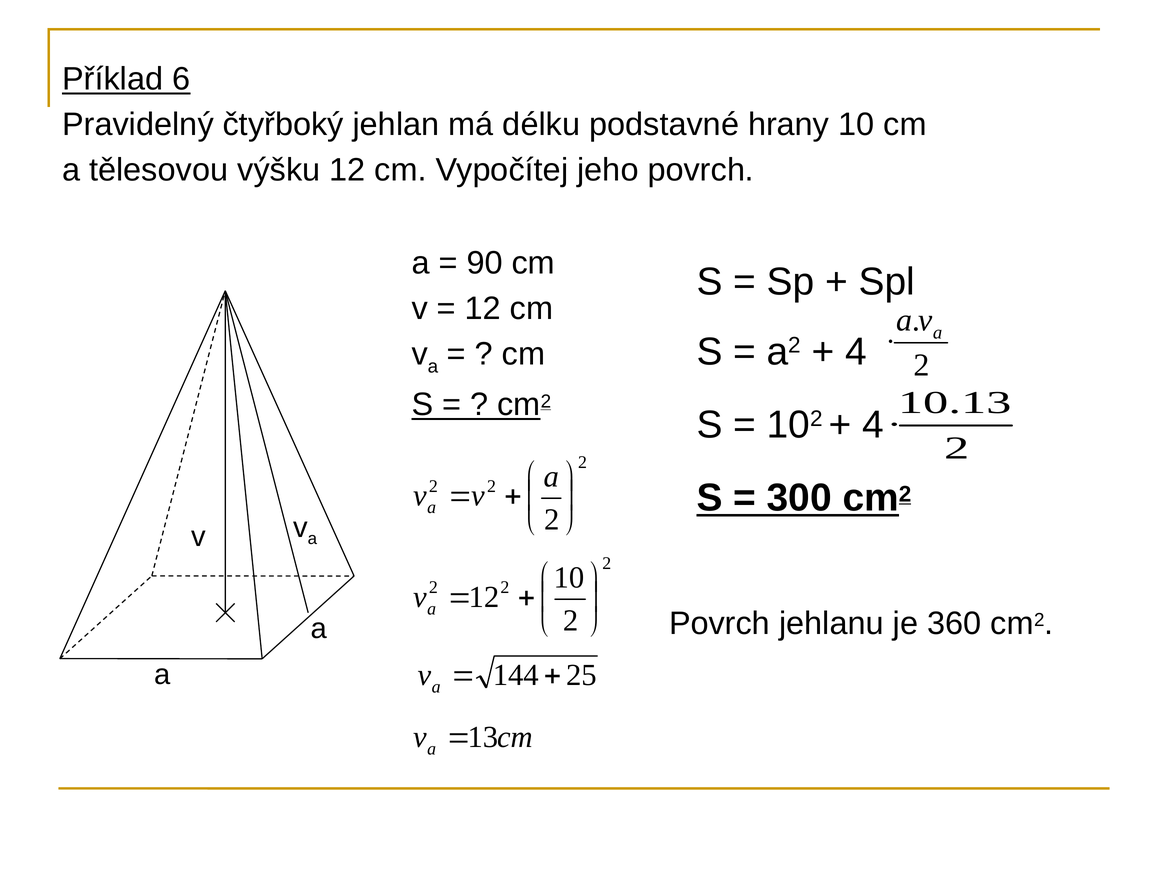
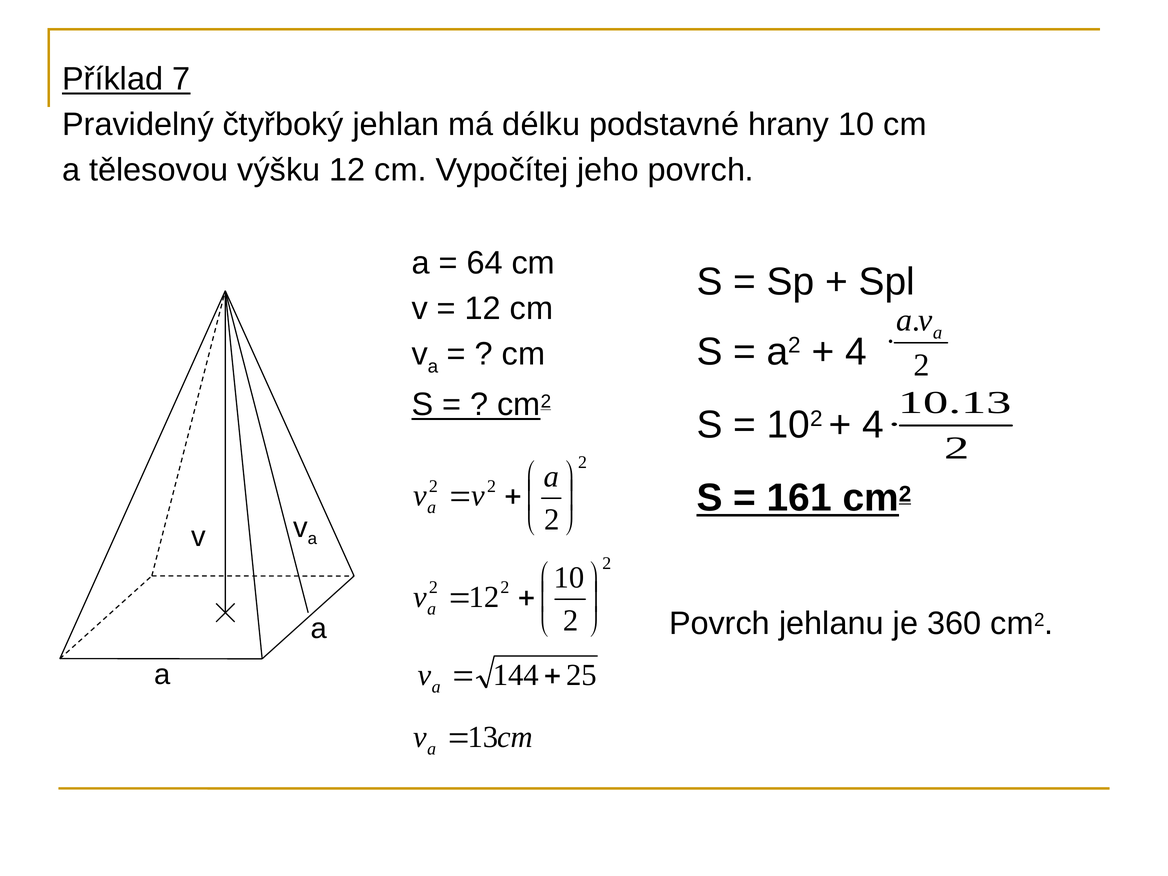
6: 6 -> 7
90: 90 -> 64
300: 300 -> 161
